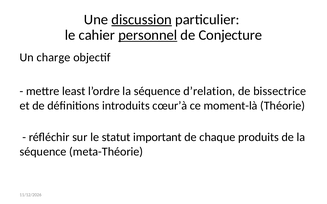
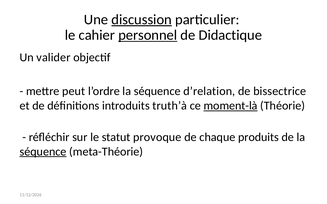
Conjecture: Conjecture -> Didactique
charge: charge -> valider
least: least -> peut
cœur’à: cœur’à -> truth’à
moment-là underline: none -> present
important: important -> provoque
séquence at (43, 152) underline: none -> present
